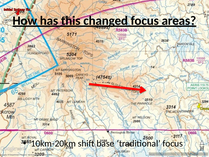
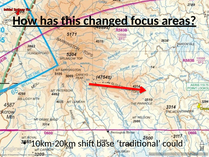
traditional focus: focus -> could
